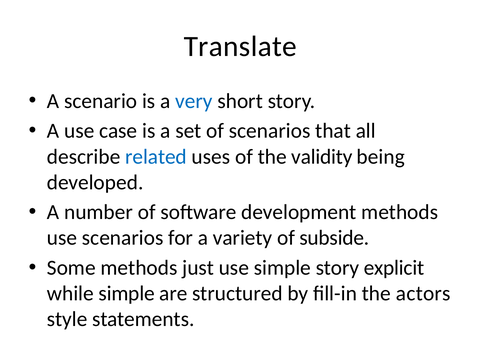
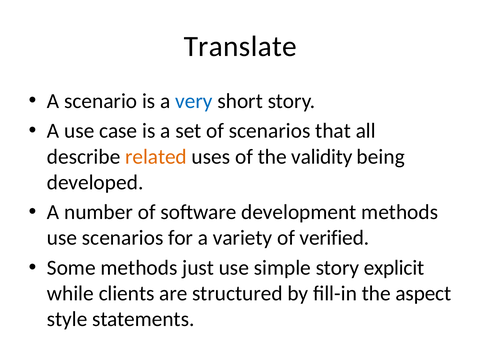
related colour: blue -> orange
subside: subside -> verified
while simple: simple -> clients
actors: actors -> aspect
